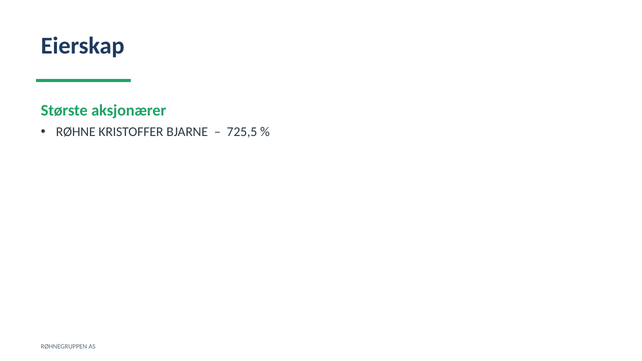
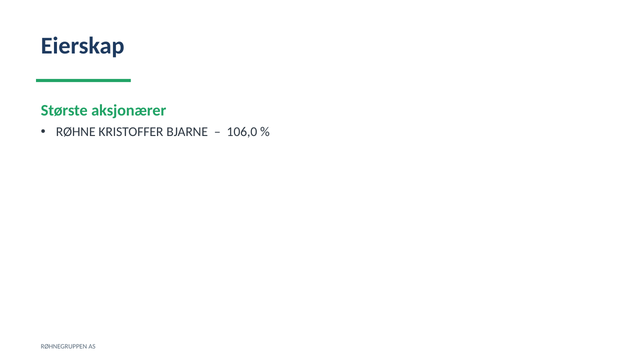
725,5: 725,5 -> 106,0
